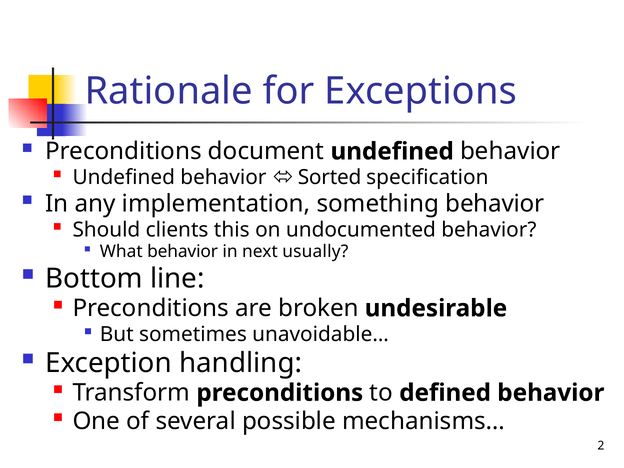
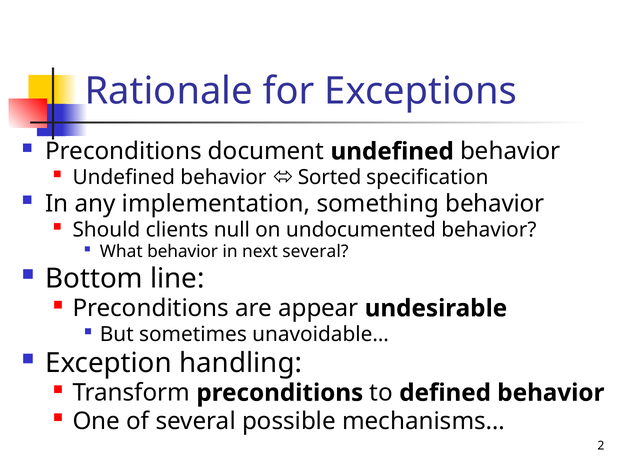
this: this -> null
next usually: usually -> several
broken: broken -> appear
